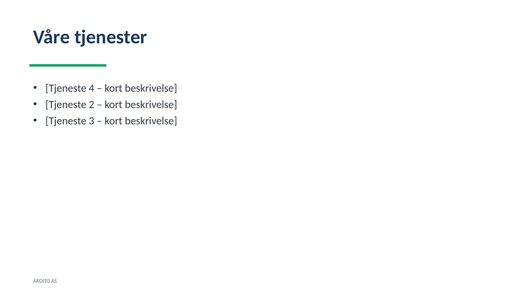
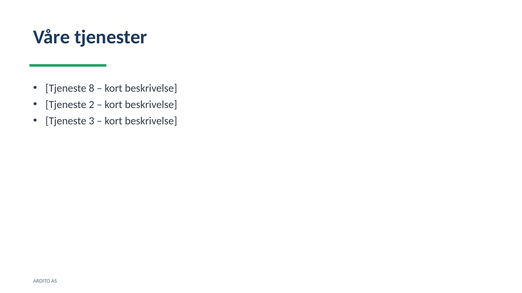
4: 4 -> 8
